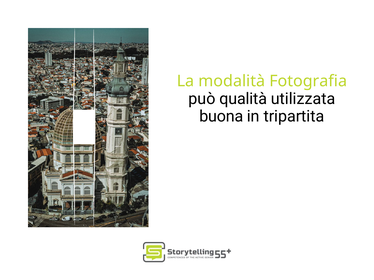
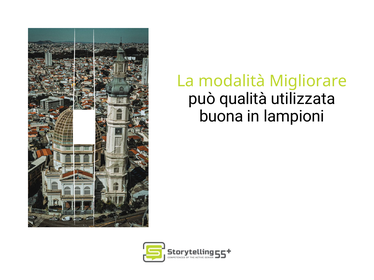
Fotografia: Fotografia -> Migliorare
tripartita: tripartita -> lampioni
